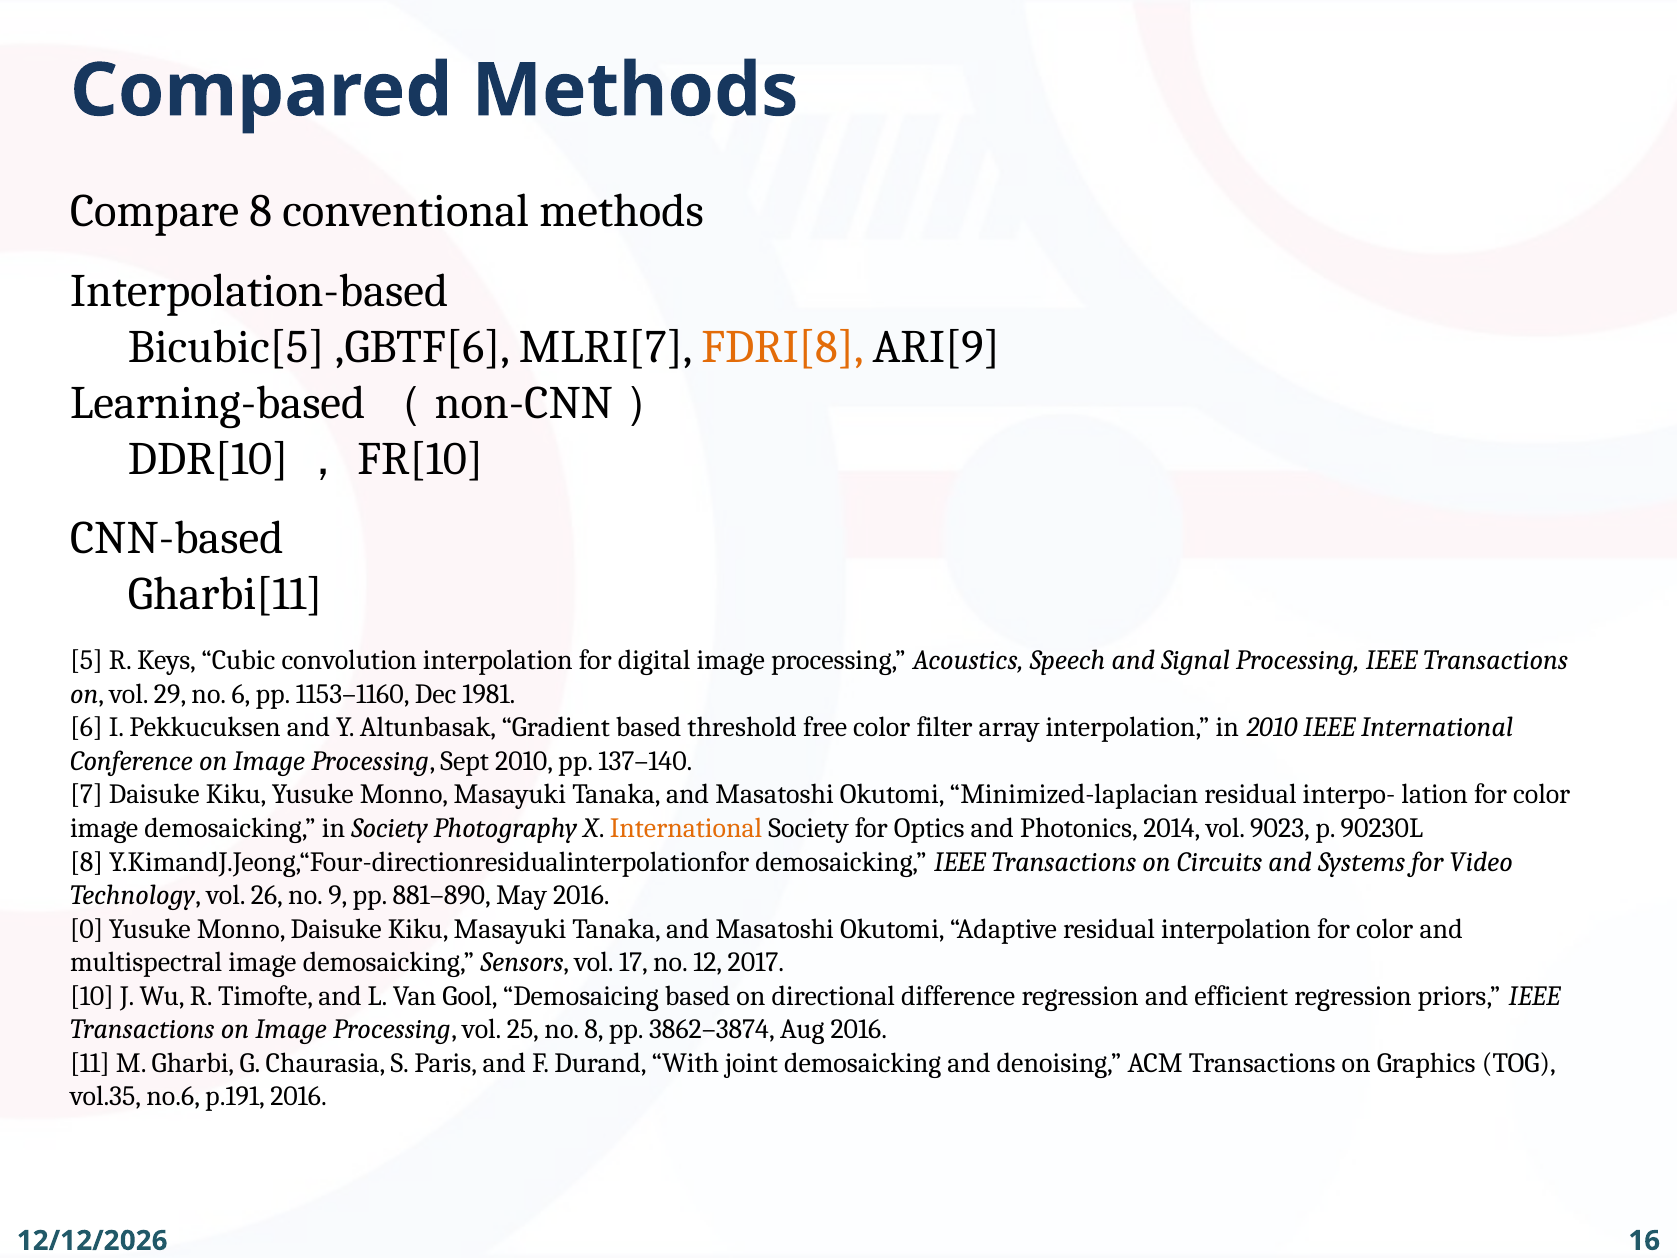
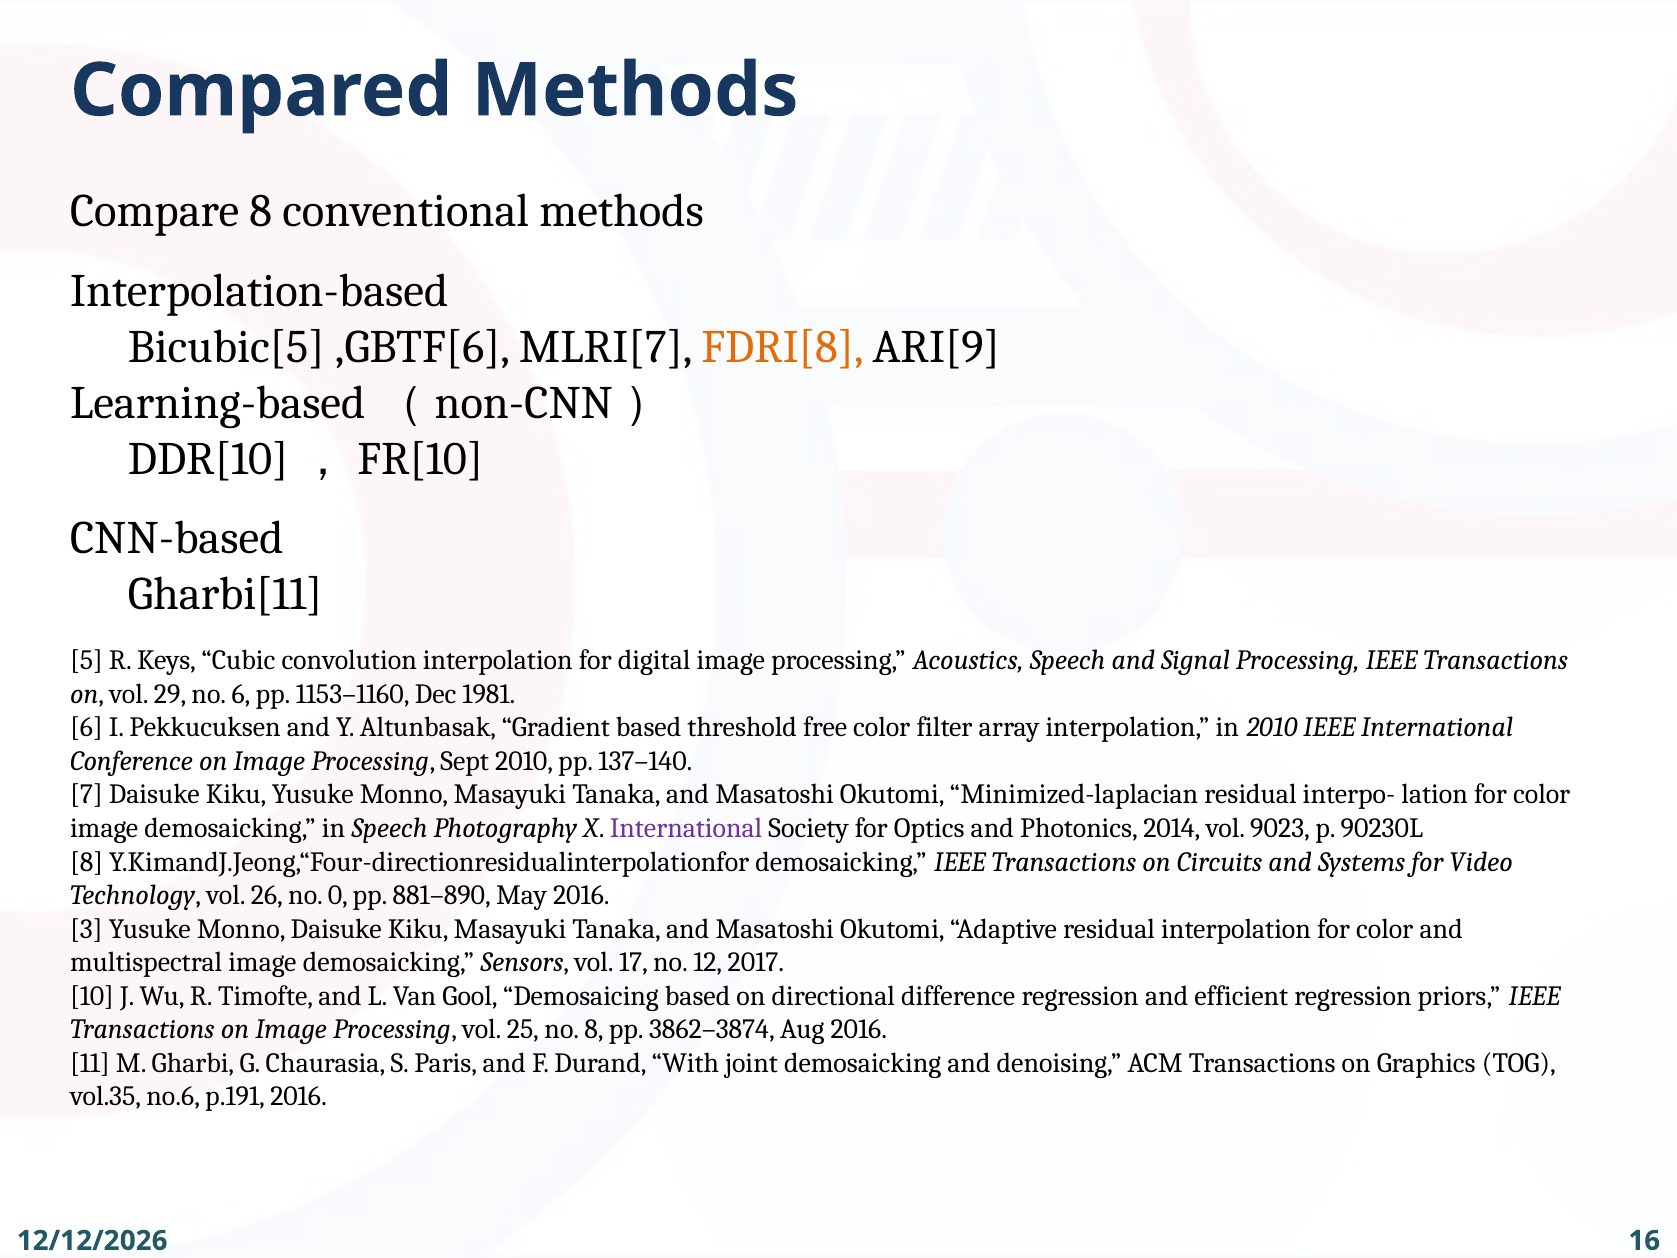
in Society: Society -> Speech
International at (686, 828) colour: orange -> purple
9: 9 -> 0
0: 0 -> 3
